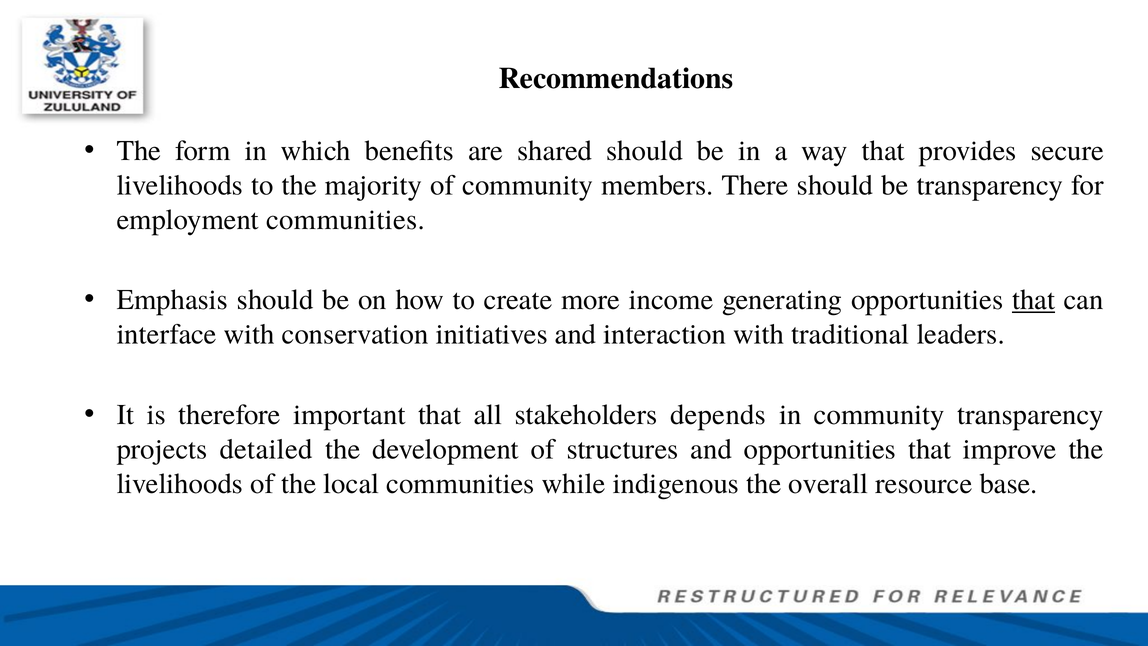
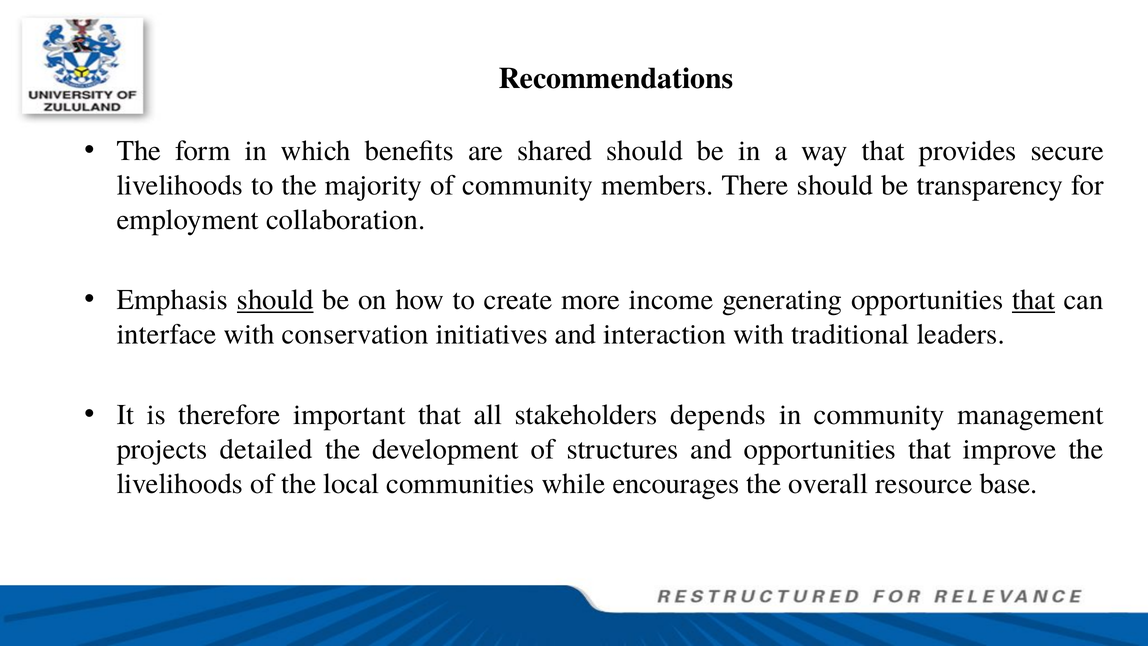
employment communities: communities -> collaboration
should at (275, 300) underline: none -> present
community transparency: transparency -> management
indigenous: indigenous -> encourages
